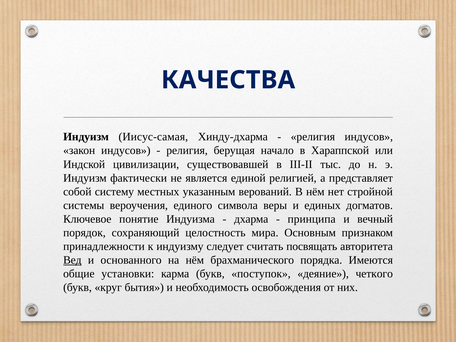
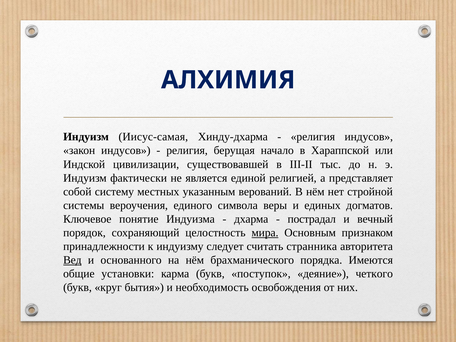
КАЧЕСТВА: КАЧЕСТВА -> АЛХИМИЯ
принципа: принципа -> пострадал
мира underline: none -> present
посвящать: посвящать -> странника
